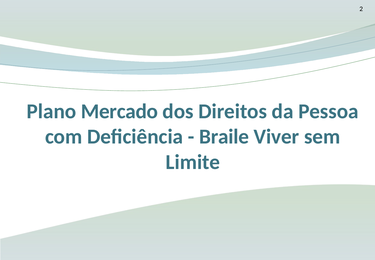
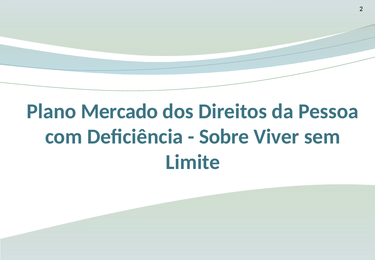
Braile: Braile -> Sobre
